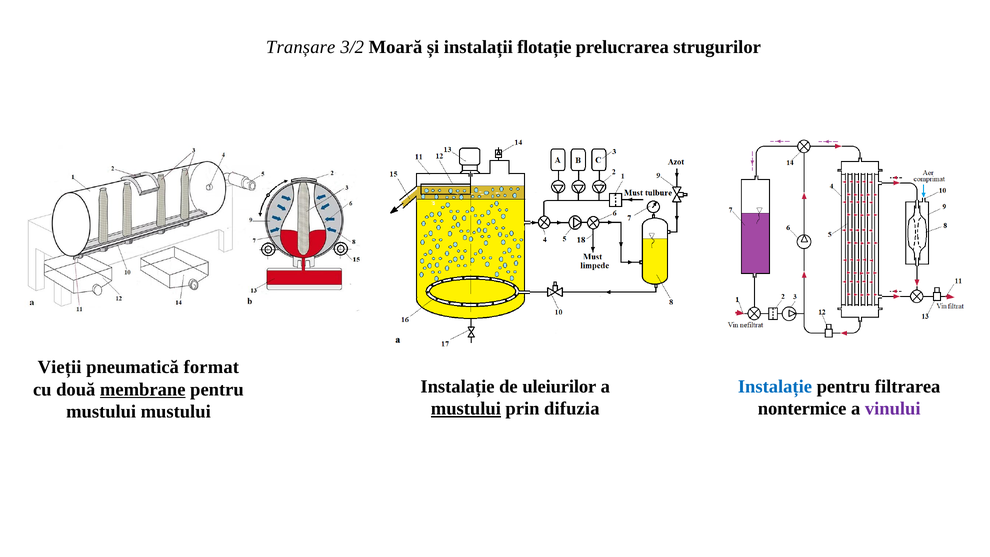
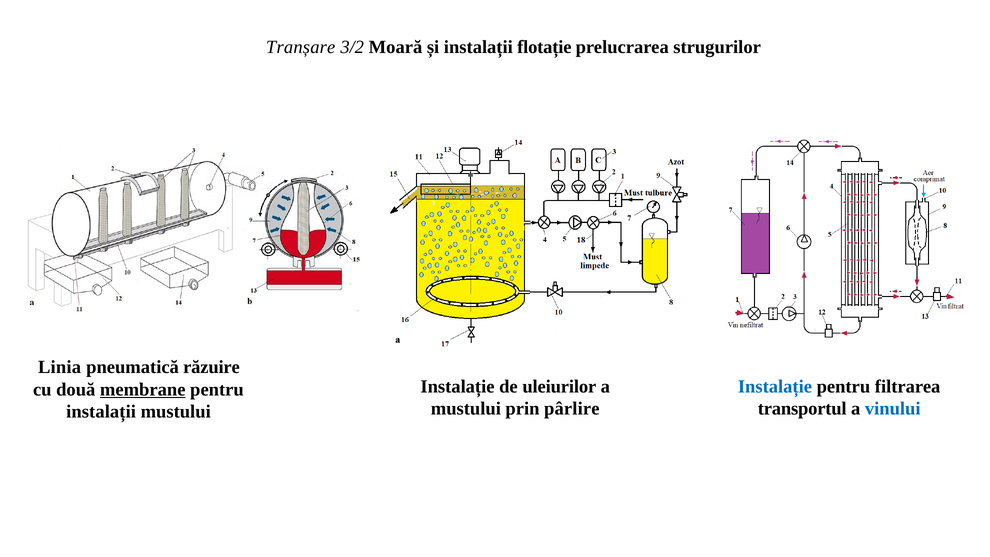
Vieții: Vieții -> Linia
format: format -> răzuire
mustului at (466, 409) underline: present -> none
difuzia: difuzia -> pârlire
nontermice: nontermice -> transportul
vinului colour: purple -> blue
mustului at (101, 412): mustului -> instalații
